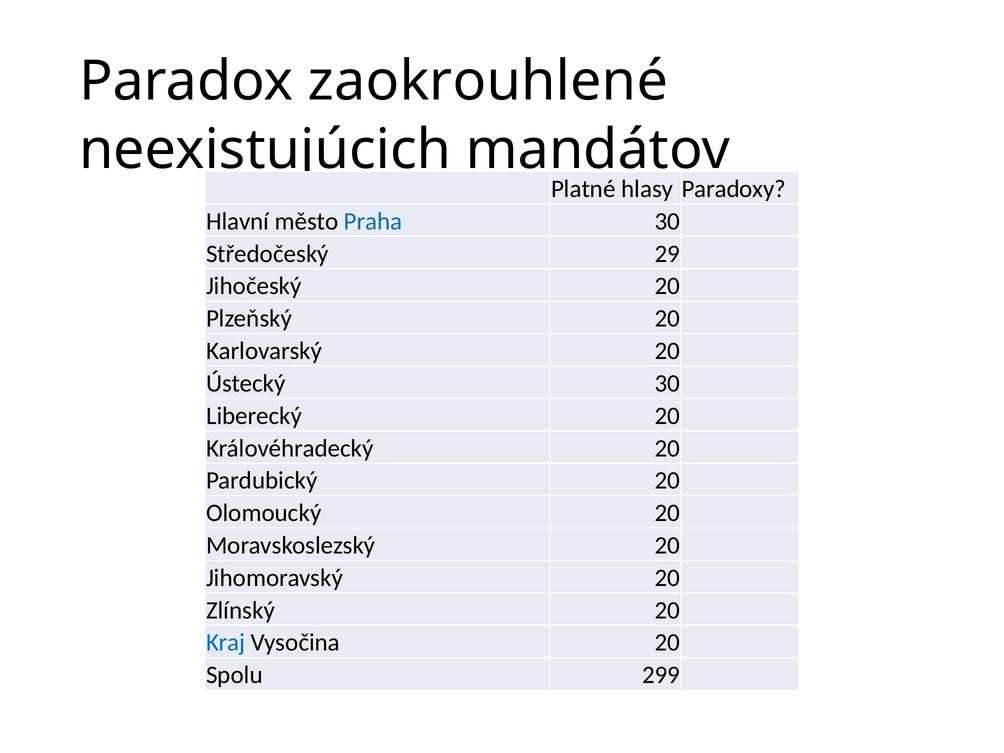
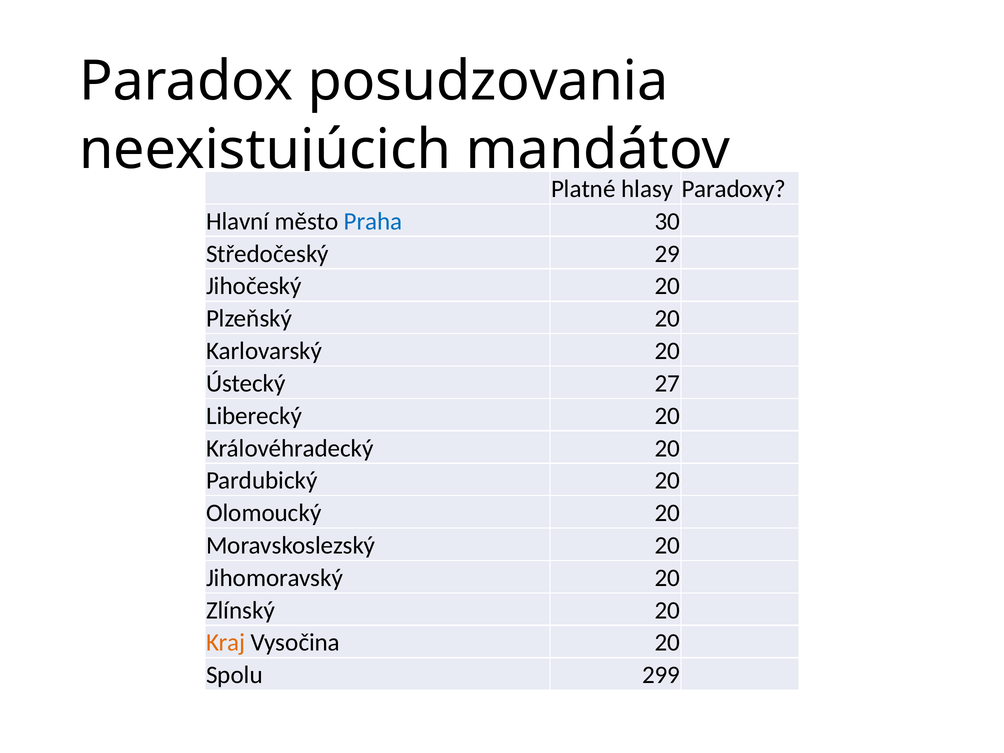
zaokrouhlené: zaokrouhlené -> posudzovania
Ústecký 30: 30 -> 27
Kraj colour: blue -> orange
